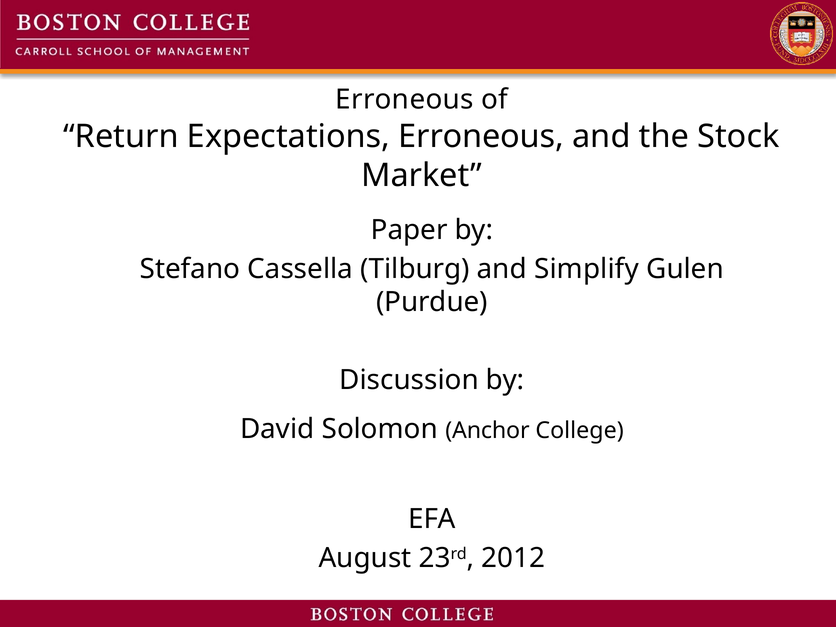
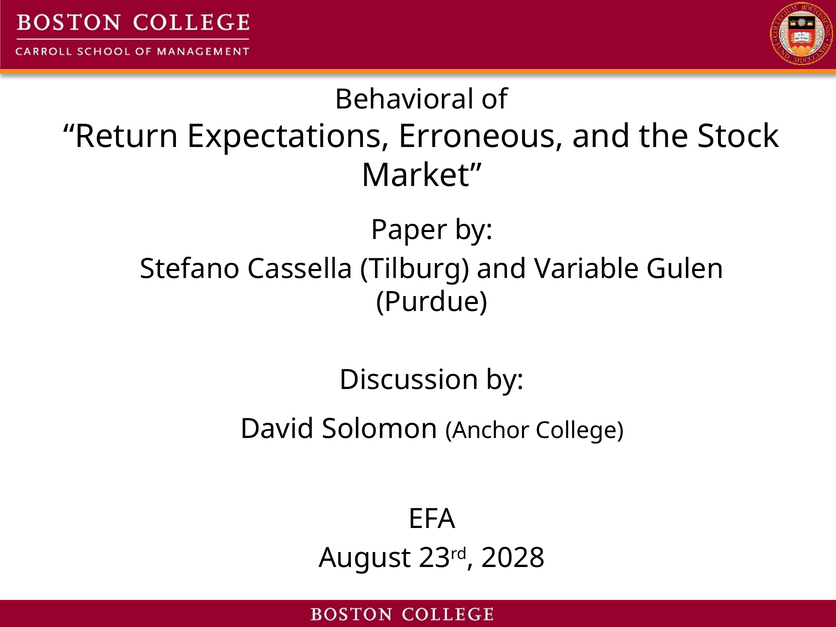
Erroneous at (404, 100): Erroneous -> Behavioral
Simplify: Simplify -> Variable
2012: 2012 -> 2028
